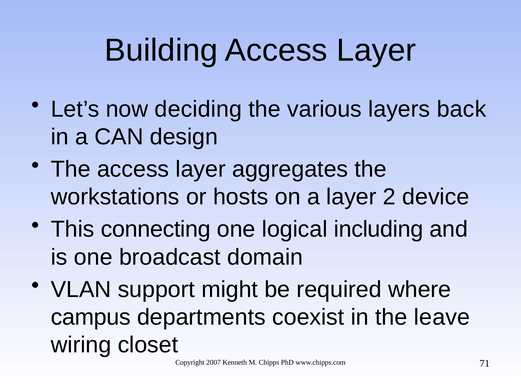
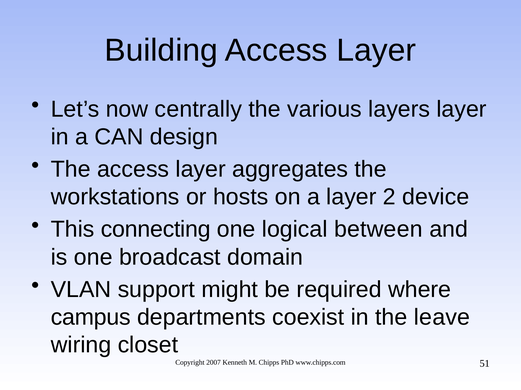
deciding: deciding -> centrally
layers back: back -> layer
including: including -> between
71: 71 -> 51
